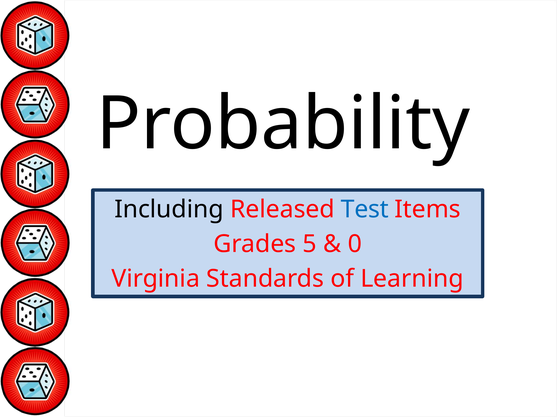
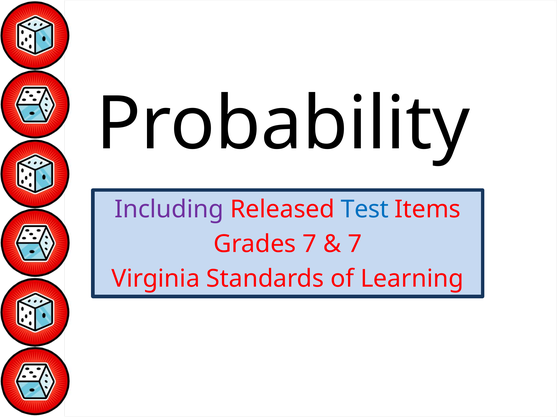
Including colour: black -> purple
Grades 5: 5 -> 7
0 at (355, 244): 0 -> 7
